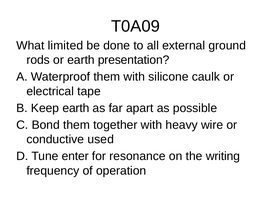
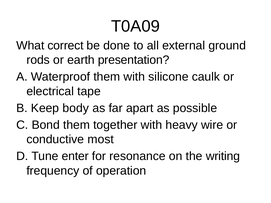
limited: limited -> correct
Keep earth: earth -> body
used: used -> most
